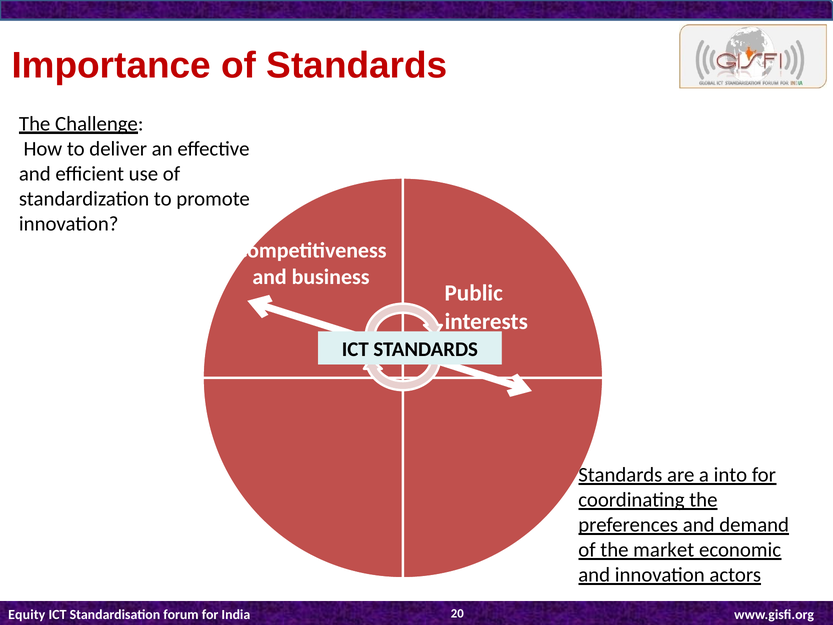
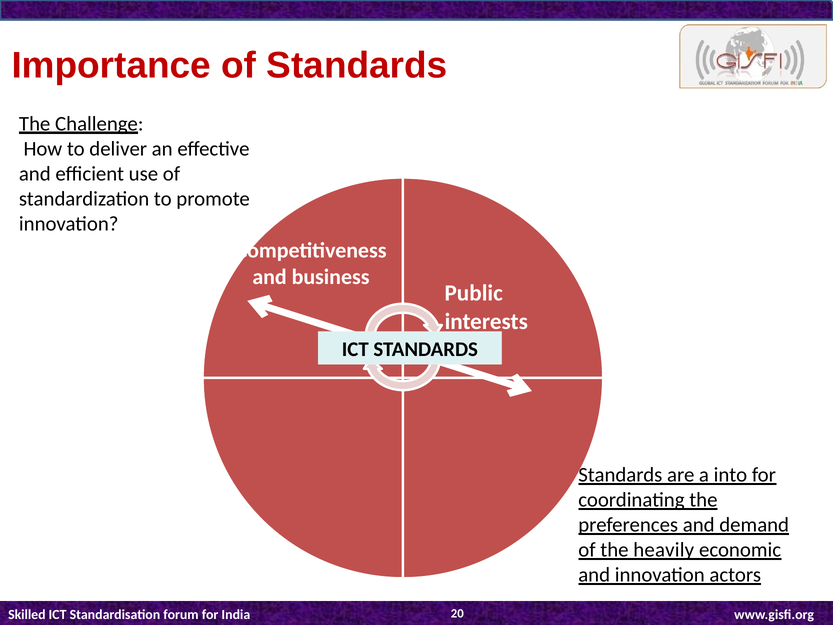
market: market -> heavily
Equity: Equity -> Skilled
